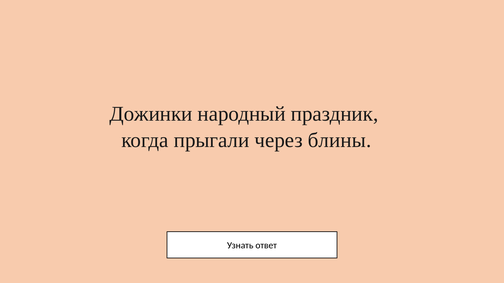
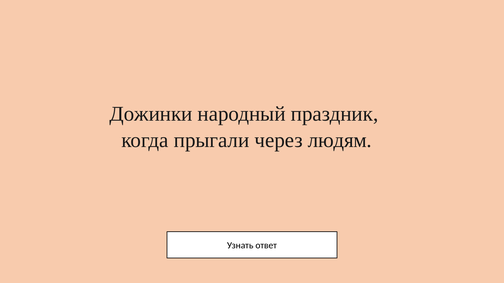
блины: блины -> людям
